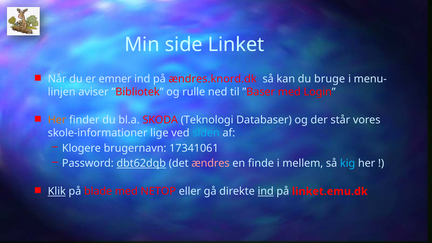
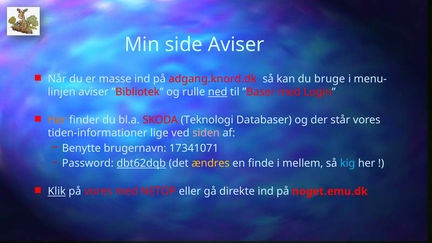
side Linket: Linket -> Aviser
emner: emner -> masse
ændres.knord.dk: ændres.knord.dk -> adgang.knord.dk
ned underline: none -> present
skole-informationer: skole-informationer -> tiden-informationer
siden colour: light blue -> pink
Klogere: Klogere -> Benytte
17341061: 17341061 -> 17341071
ændres colour: pink -> yellow
på blade: blade -> vores
ind at (266, 191) underline: present -> none
linket.emu.dk: linket.emu.dk -> noget.emu.dk
